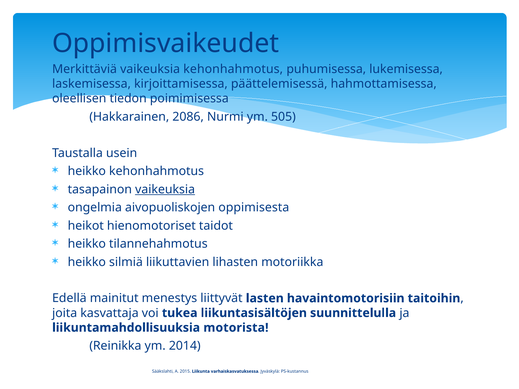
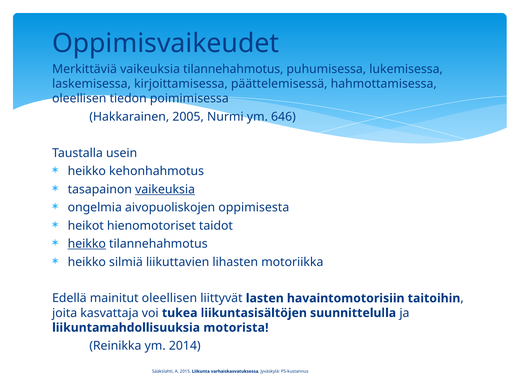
vaikeuksia kehonhahmotus: kehonhahmotus -> tilannehahmotus
2086: 2086 -> 2005
505: 505 -> 646
heikko at (87, 244) underline: none -> present
mainitut menestys: menestys -> oleellisen
